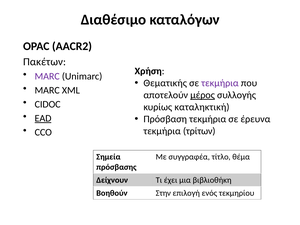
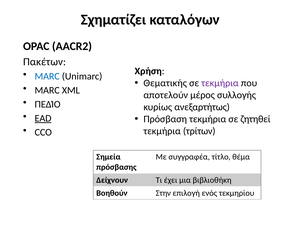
Διαθέσιμο: Διαθέσιμο -> Σχηματίζει
MARC at (47, 76) colour: purple -> blue
μέρος underline: present -> none
CIDOC: CIDOC -> ΠΕΔΊΟ
καταληκτική: καταληκτική -> ανεξαρτήτως
έρευνα: έρευνα -> ζητηθεί
